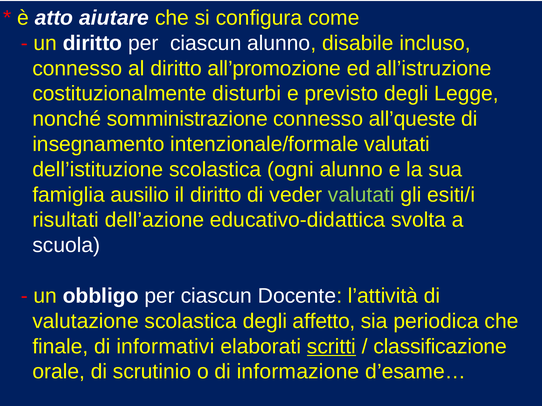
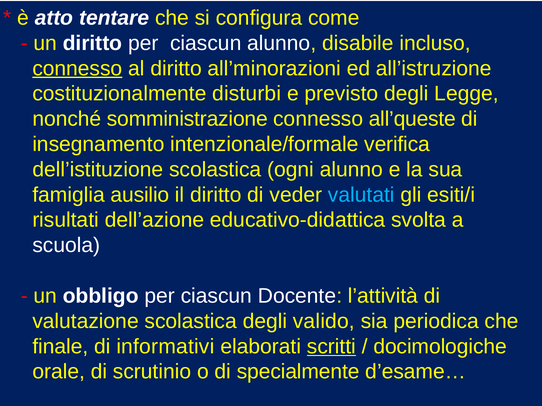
aiutare: aiutare -> tentare
connesso at (77, 68) underline: none -> present
all’promozione: all’promozione -> all’minorazioni
intenzionale/formale valutati: valutati -> verifica
valutati at (361, 195) colour: light green -> light blue
affetto: affetto -> valido
classificazione: classificazione -> docimologiche
informazione: informazione -> specialmente
